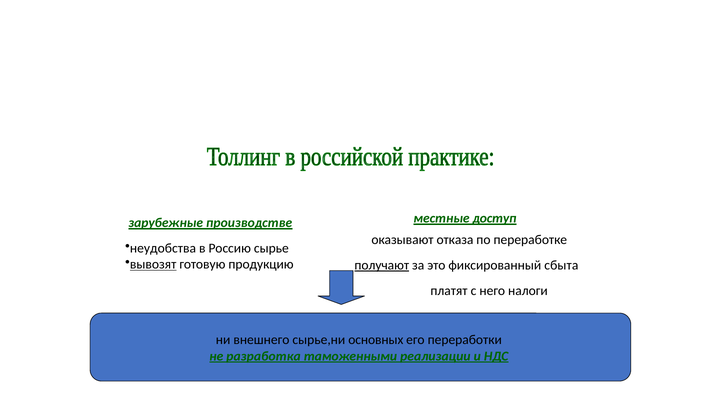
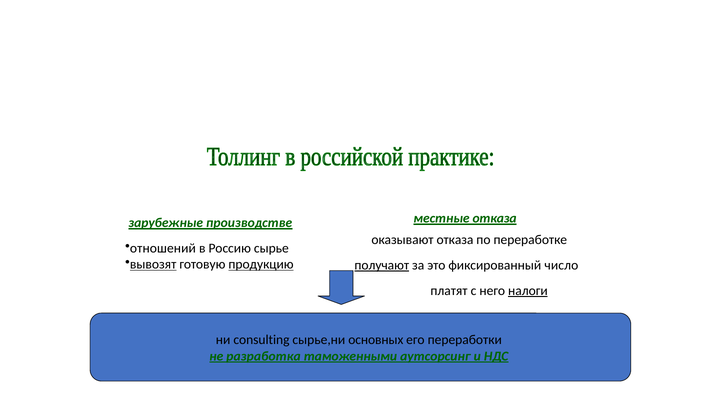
местные доступ: доступ -> отказа
неудобства: неудобства -> отношений
продукцию underline: none -> present
сбыта: сбыта -> число
налоги underline: none -> present
внешнего: внешнего -> consulting
реализации: реализации -> аутсорсинг
